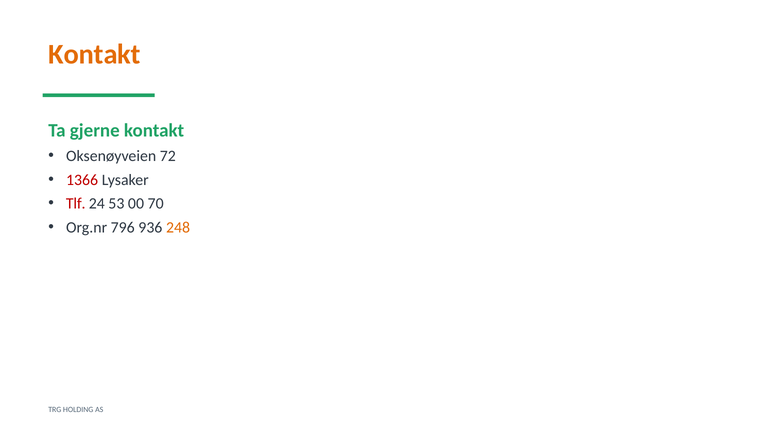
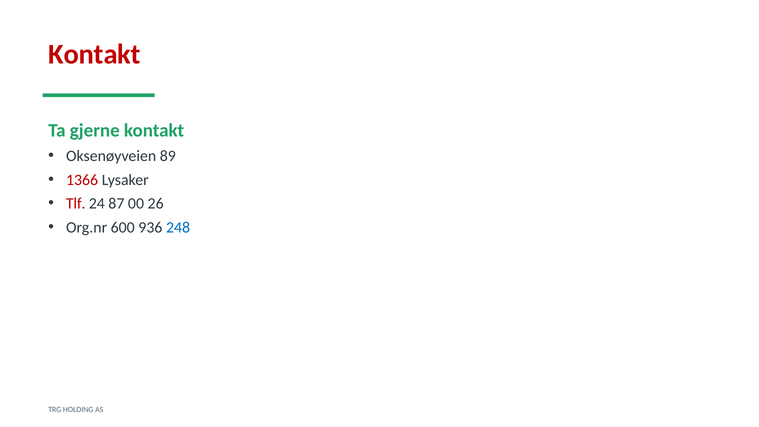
Kontakt at (95, 54) colour: orange -> red
72: 72 -> 89
53: 53 -> 87
70: 70 -> 26
796: 796 -> 600
248 colour: orange -> blue
